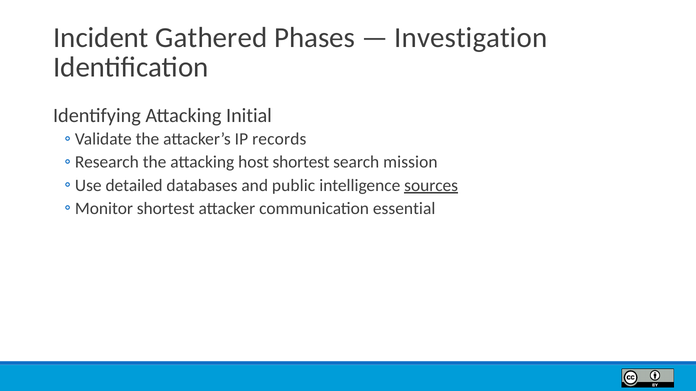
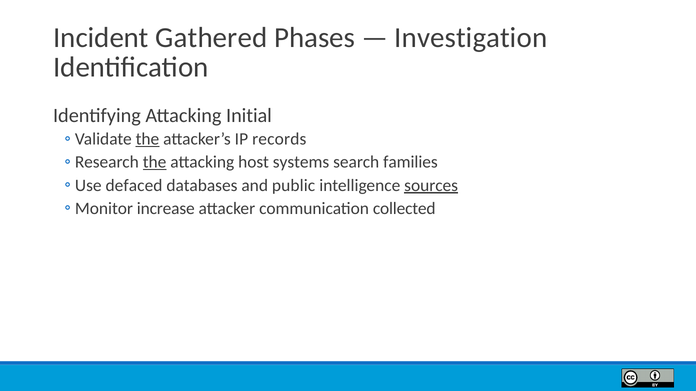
the at (147, 139) underline: none -> present
the at (155, 162) underline: none -> present
host shortest: shortest -> systems
mission: mission -> families
detailed: detailed -> defaced
shortest at (166, 209): shortest -> increase
essential: essential -> collected
